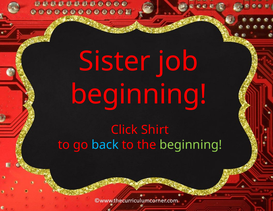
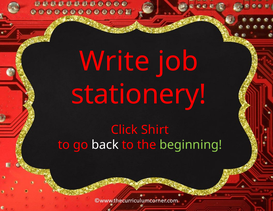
Sister: Sister -> Write
beginning at (139, 94): beginning -> stationery
back colour: light blue -> white
